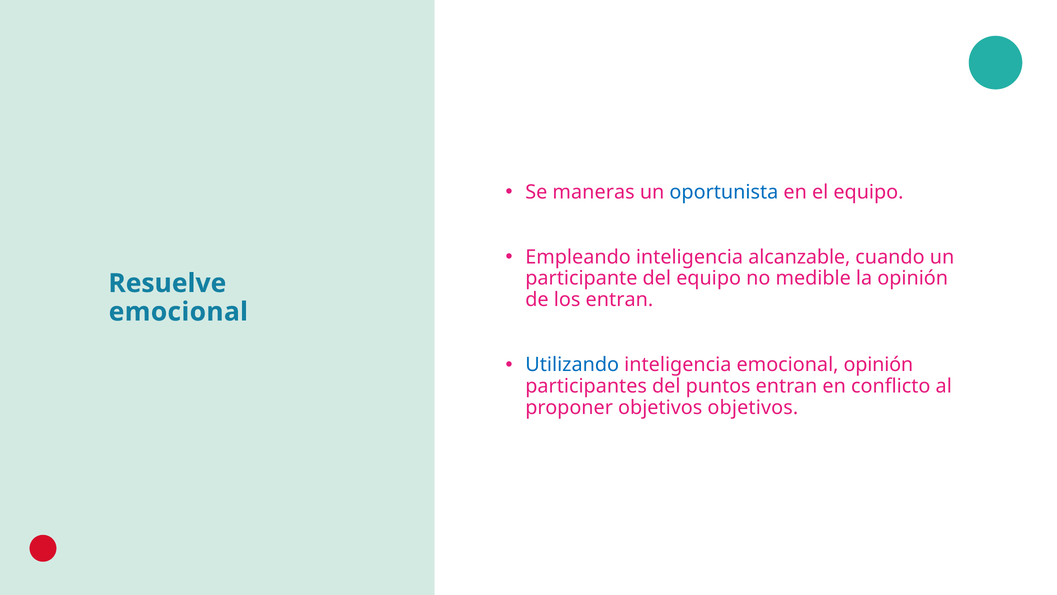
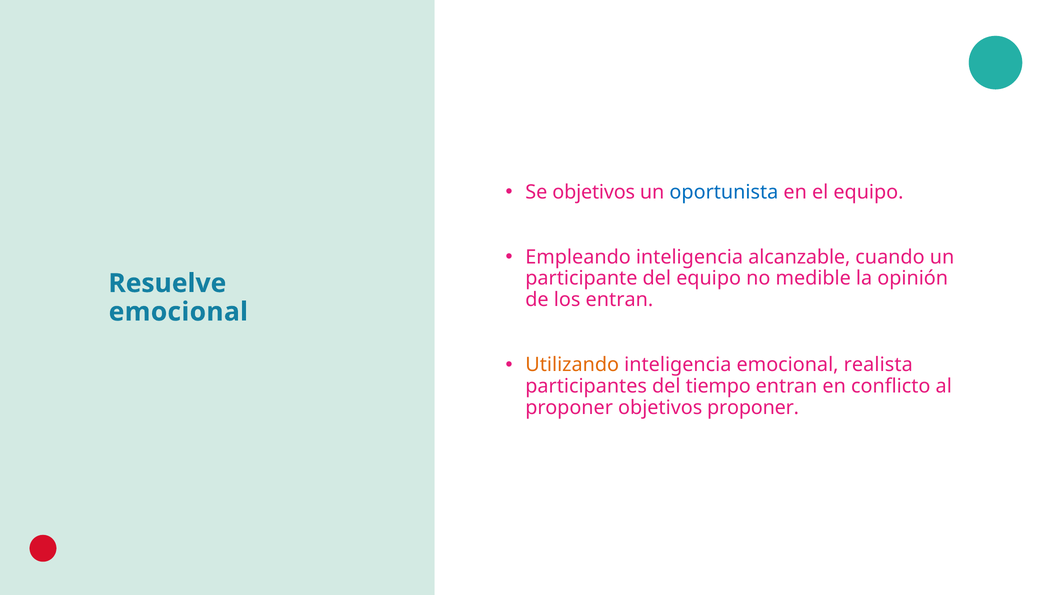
Se maneras: maneras -> objetivos
Utilizando colour: blue -> orange
emocional opinión: opinión -> realista
puntos: puntos -> tiempo
objetivos objetivos: objetivos -> proponer
